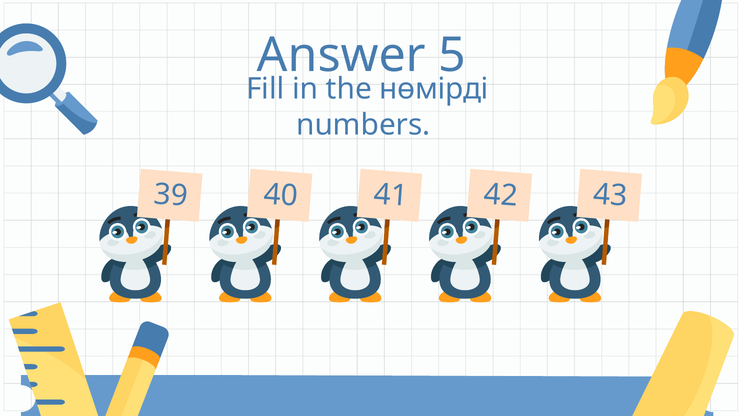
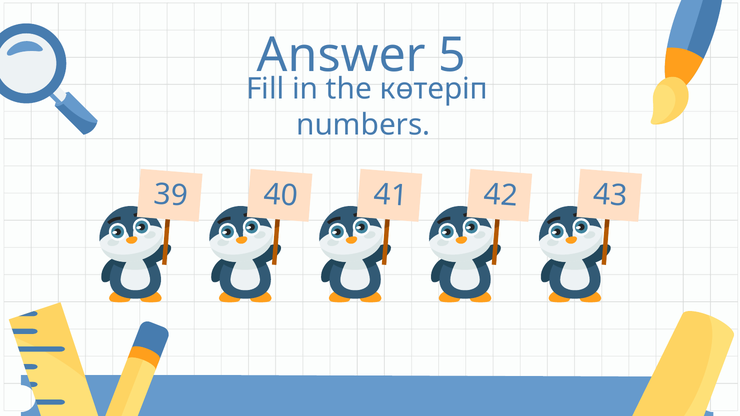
нөмірді: нөмірді -> көтеріп
